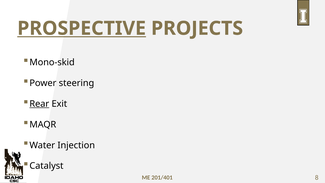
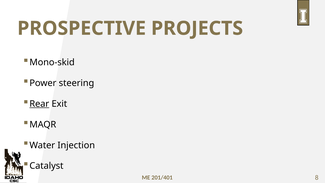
PROSPECTIVE underline: present -> none
